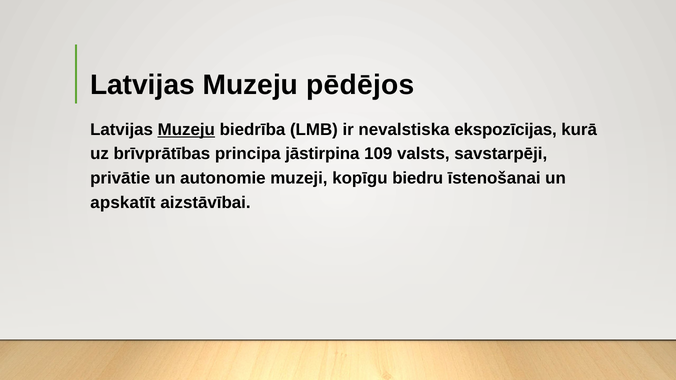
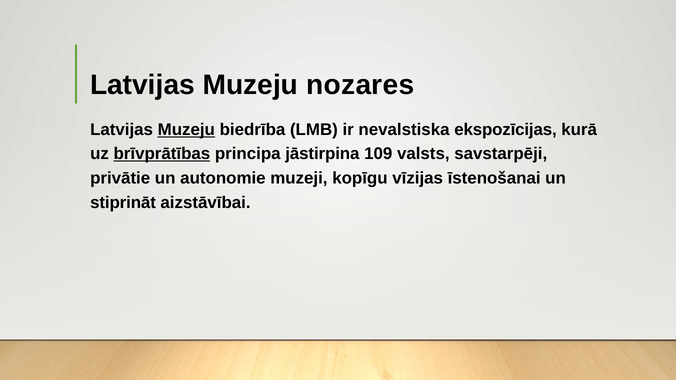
pēdējos: pēdējos -> nozares
brīvprātības underline: none -> present
biedru: biedru -> vīzijas
apskatīt: apskatīt -> stiprināt
